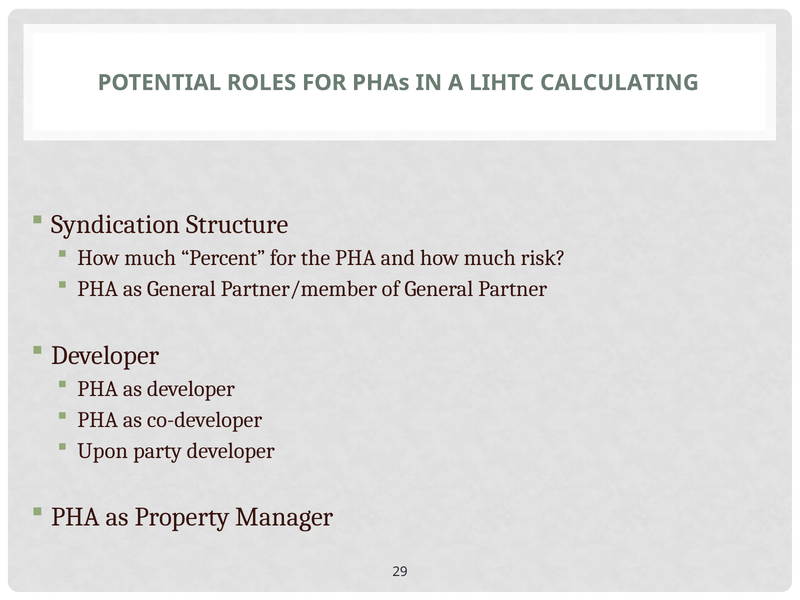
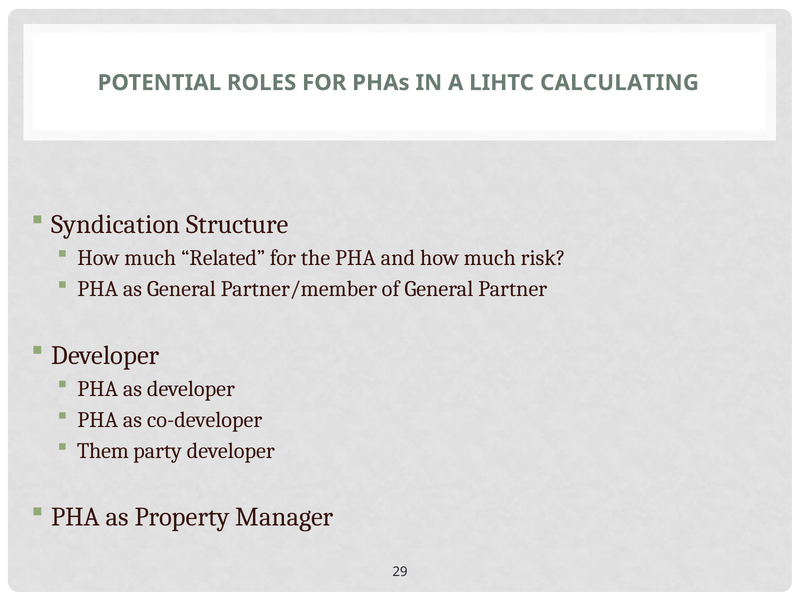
Percent: Percent -> Related
Upon: Upon -> Them
